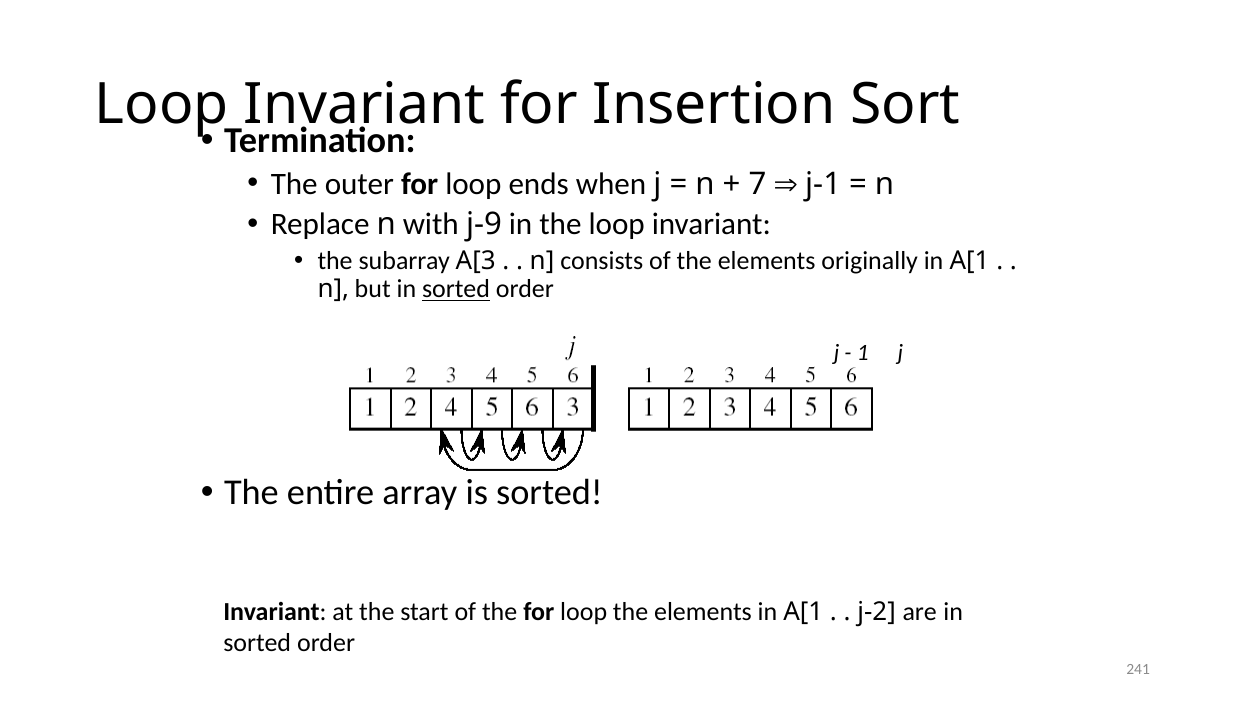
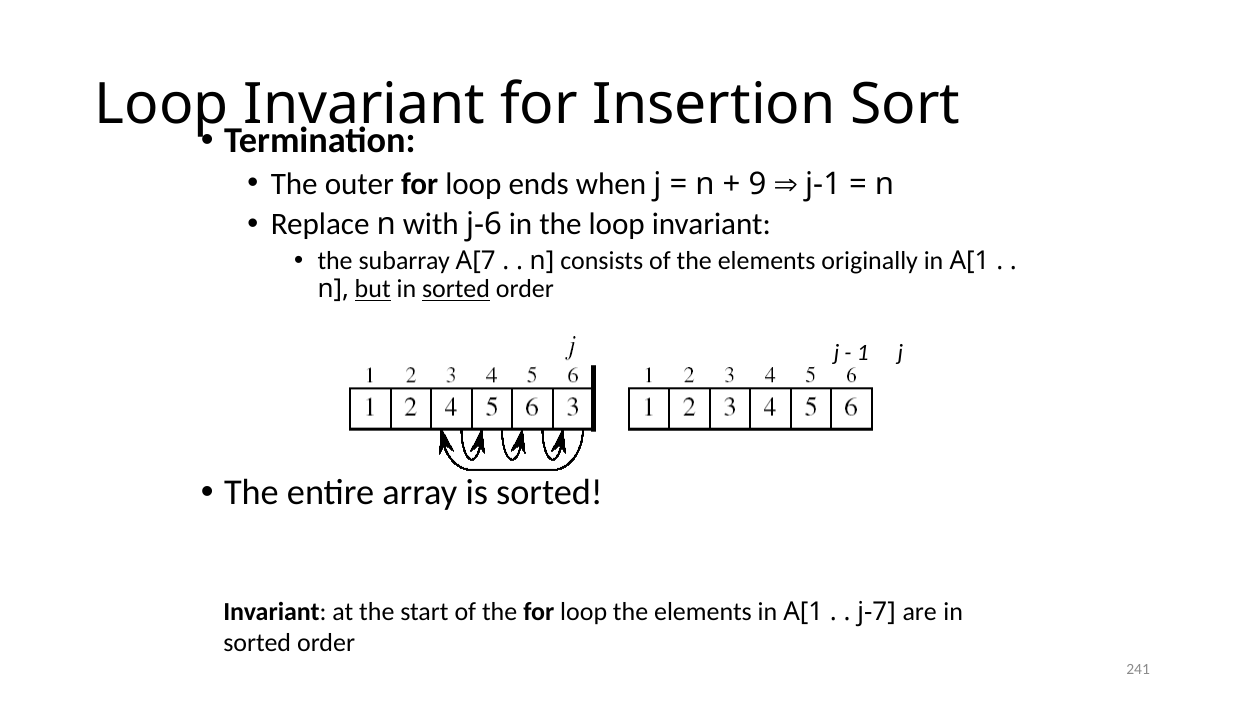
7: 7 -> 9
j-9: j-9 -> j-6
A[3: A[3 -> A[7
but underline: none -> present
j-2: j-2 -> j-7
